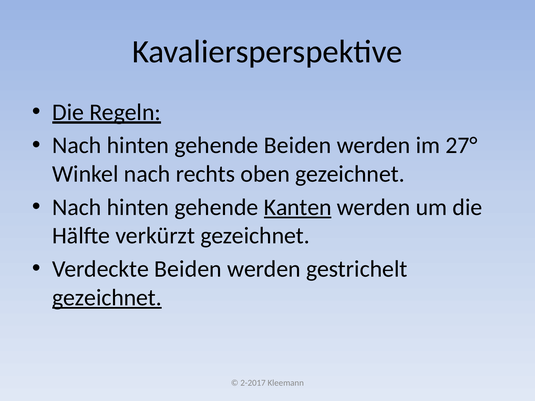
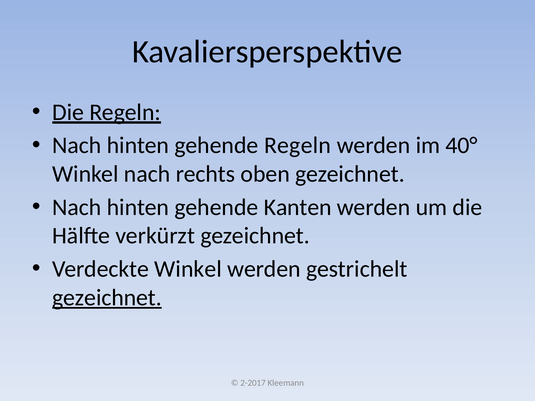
gehende Beiden: Beiden -> Regeln
27°: 27° -> 40°
Kanten underline: present -> none
Verdeckte Beiden: Beiden -> Winkel
